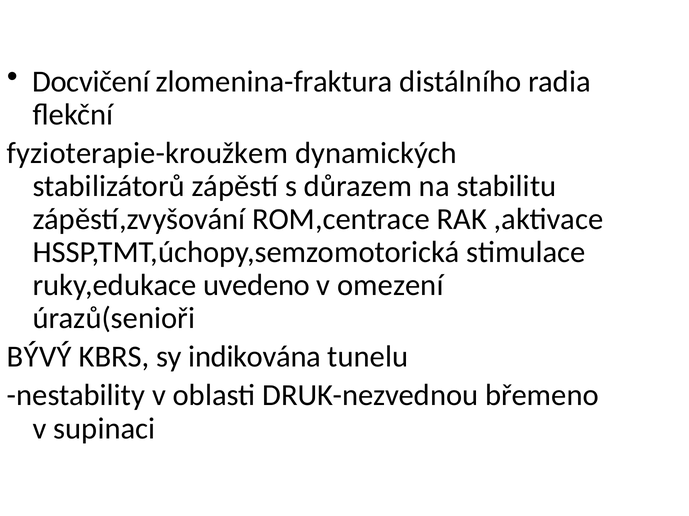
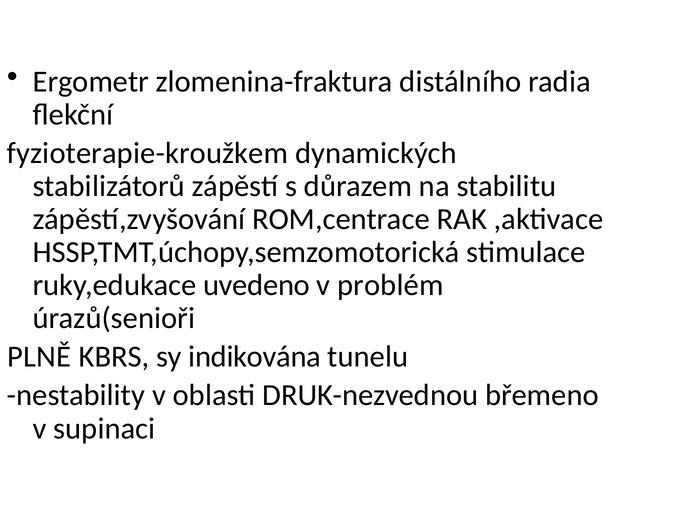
Docvičení: Docvičení -> Ergometr
omezení: omezení -> problém
BÝVÝ: BÝVÝ -> PLNĚ
